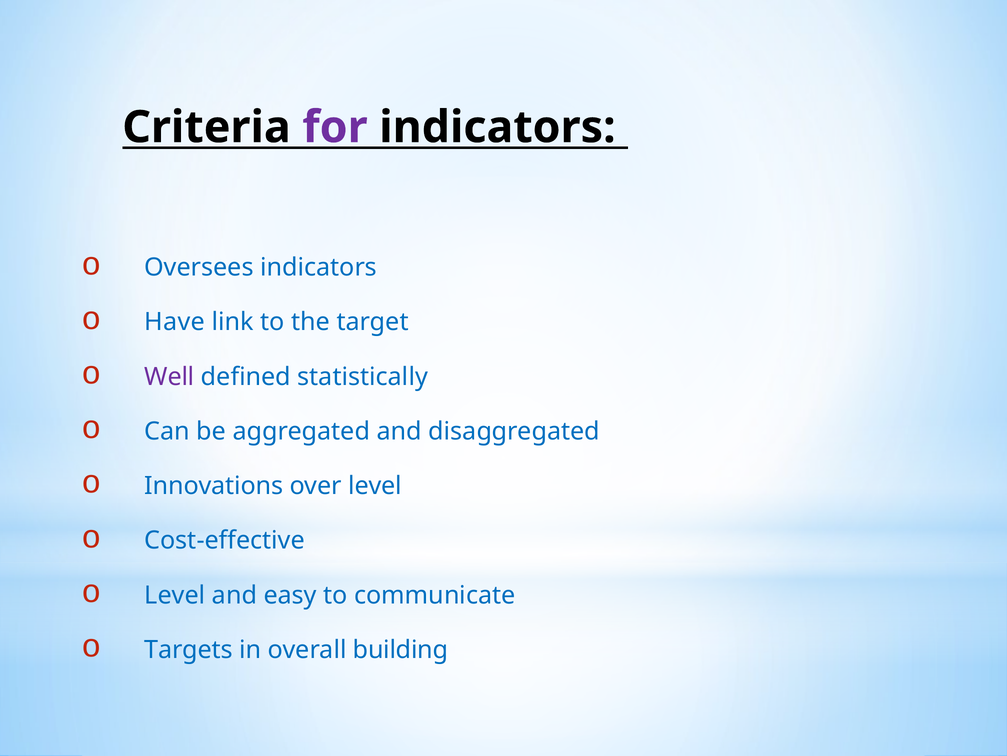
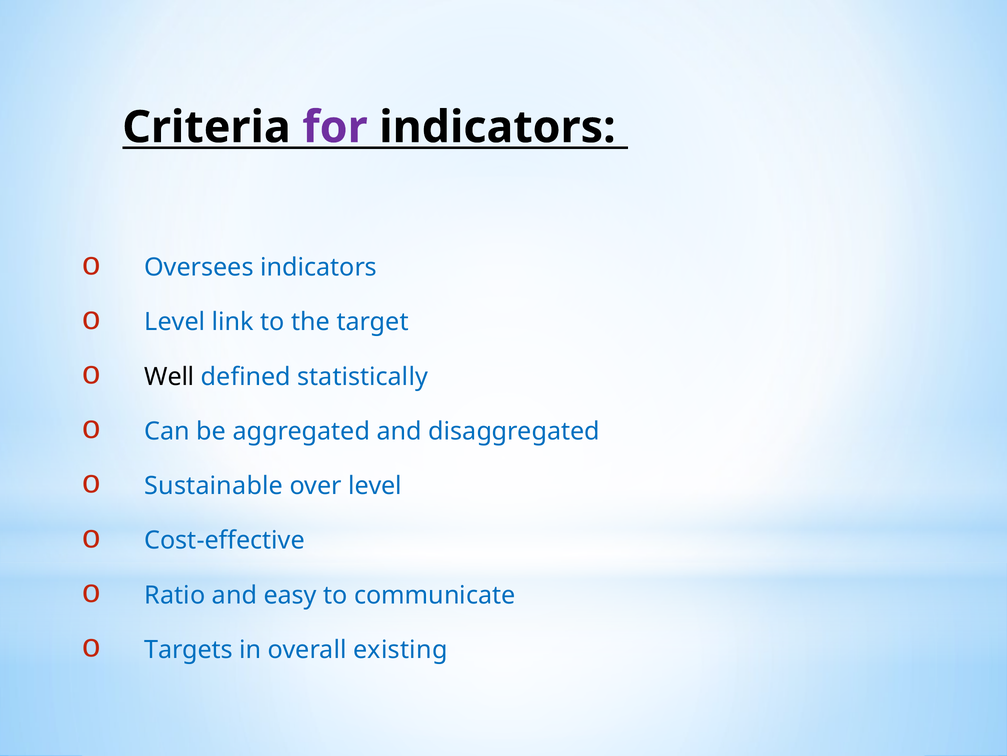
Have at (175, 322): Have -> Level
Well colour: purple -> black
Innovations: Innovations -> Sustainable
Level at (175, 595): Level -> Ratio
building: building -> existing
